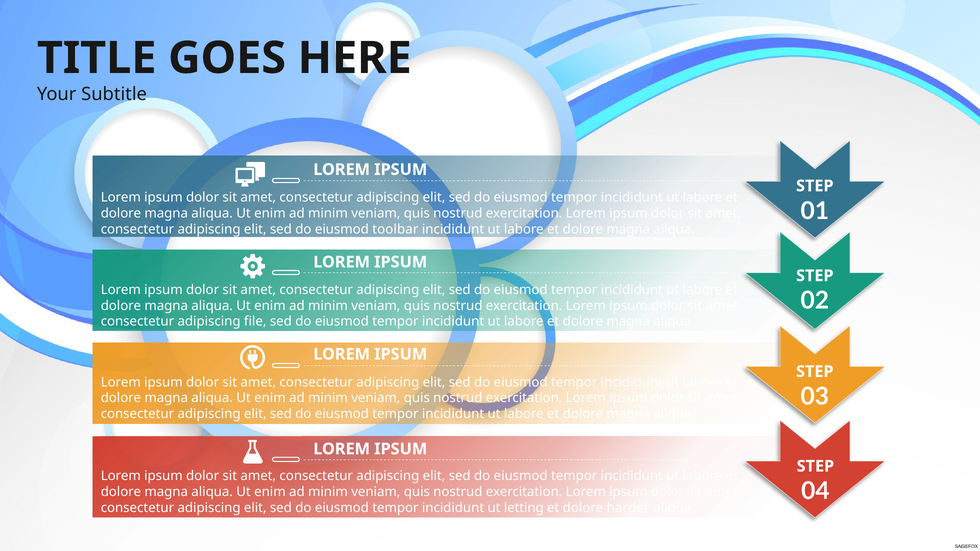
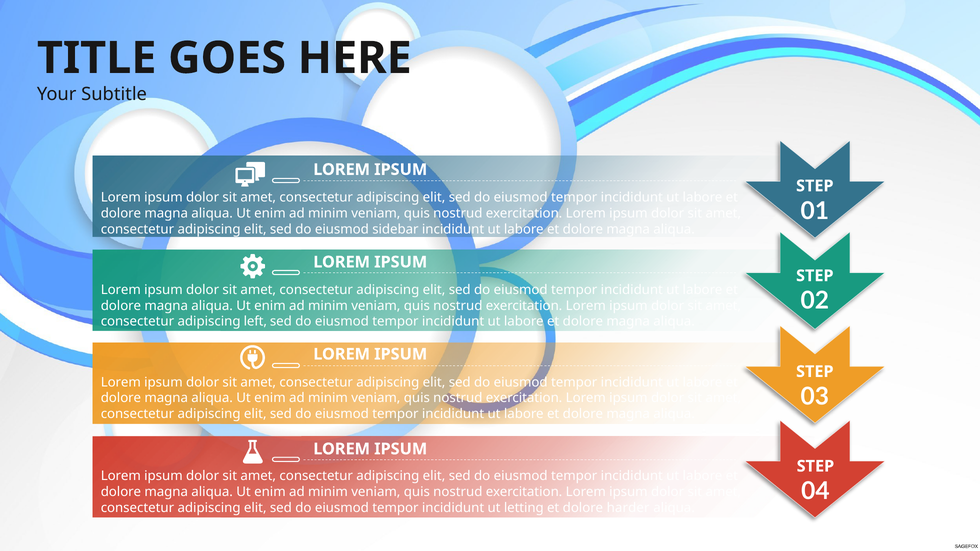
toolbar: toolbar -> sidebar
file: file -> left
